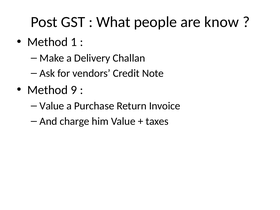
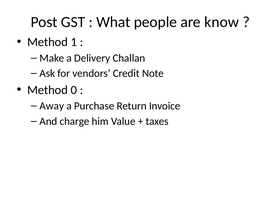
9: 9 -> 0
Value at (52, 106): Value -> Away
